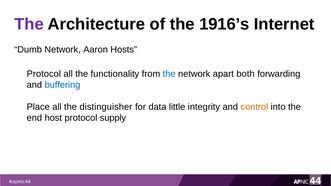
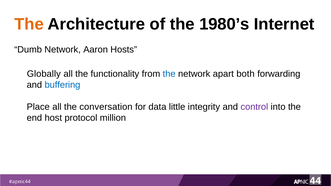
The at (29, 24) colour: purple -> orange
1916’s: 1916’s -> 1980’s
Protocol at (44, 74): Protocol -> Globally
distinguisher: distinguisher -> conversation
control colour: orange -> purple
supply: supply -> million
